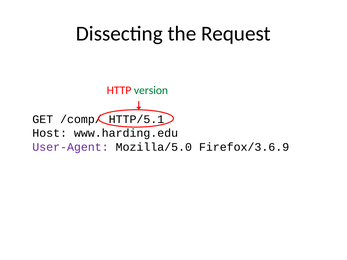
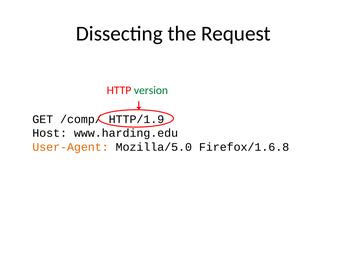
HTTP/5.1: HTTP/5.1 -> HTTP/1.9
User-Agent colour: purple -> orange
Firefox/3.6.9: Firefox/3.6.9 -> Firefox/1.6.8
